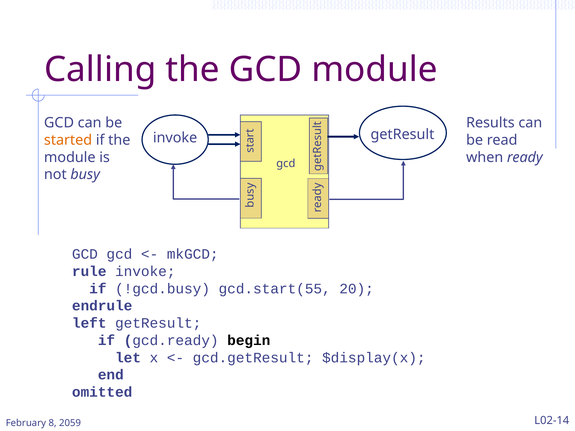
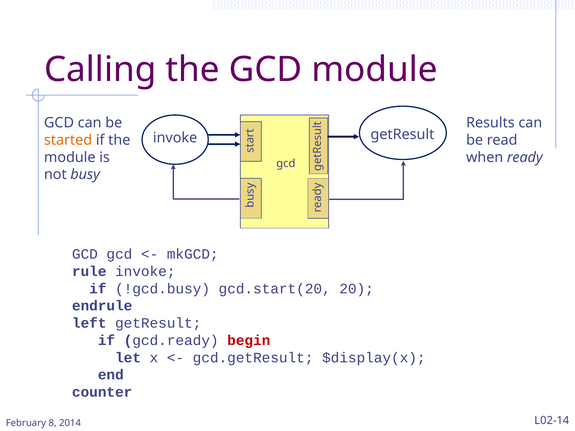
gcd.start(55: gcd.start(55 -> gcd.start(20
begin colour: black -> red
omitted: omitted -> counter
2059: 2059 -> 2014
